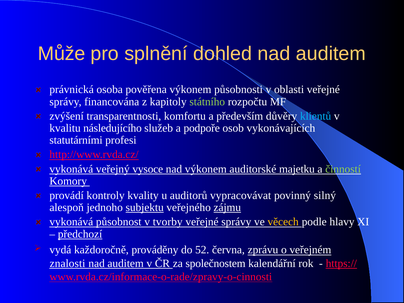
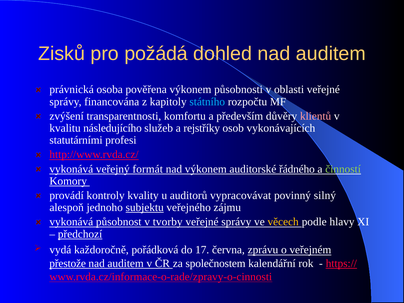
Může: Může -> Zisků
splnění: splnění -> požádá
státního colour: light green -> light blue
klientů colour: light blue -> pink
podpoře: podpoře -> rejstříky
vysoce: vysoce -> formát
majetku: majetku -> řádného
zájmu underline: present -> none
prováděny: prováděny -> pořádková
52: 52 -> 17
znalosti: znalosti -> přestože
